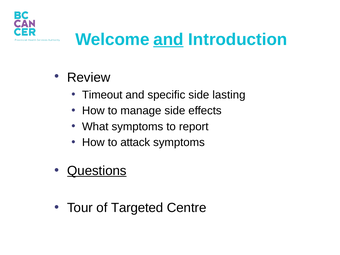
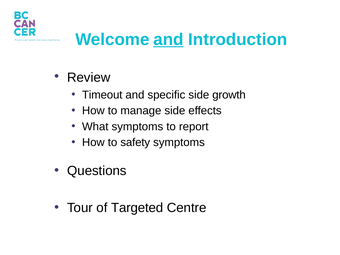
lasting: lasting -> growth
attack: attack -> safety
Questions underline: present -> none
